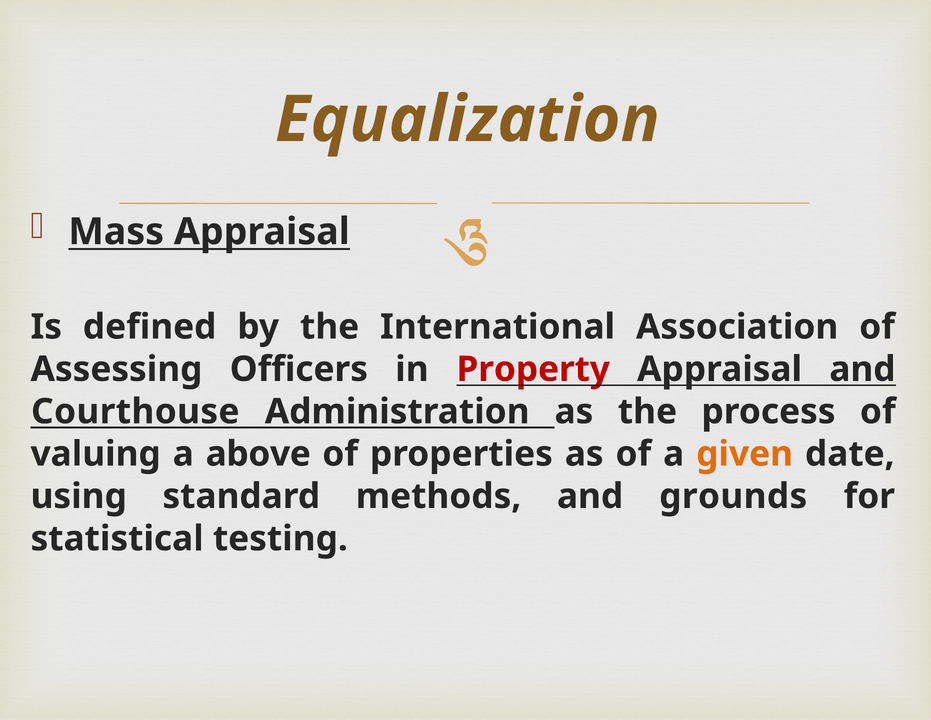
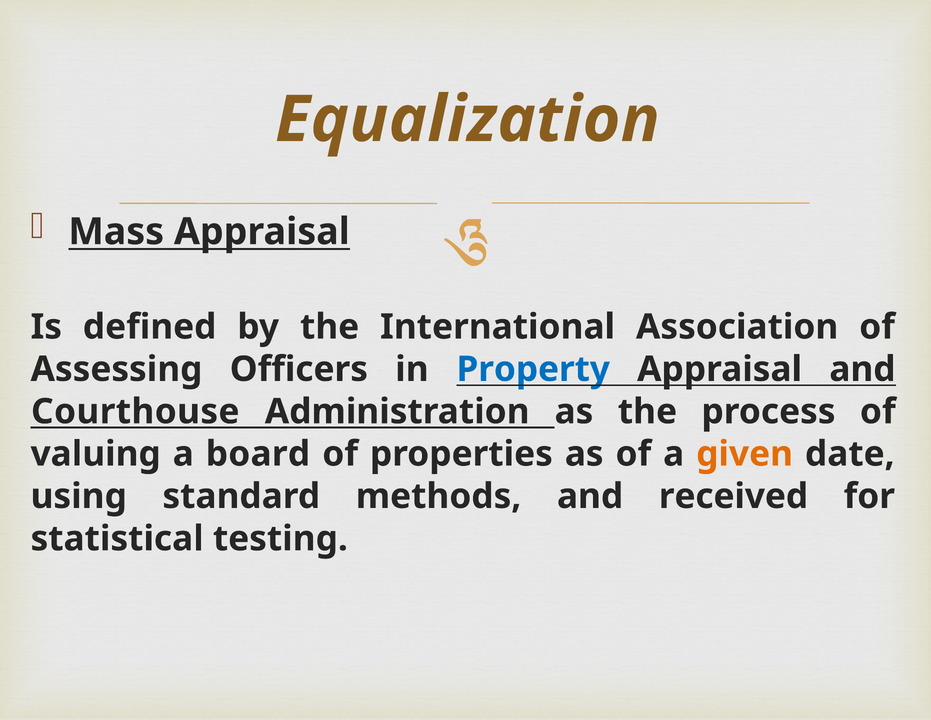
Property colour: red -> blue
above: above -> board
grounds: grounds -> received
